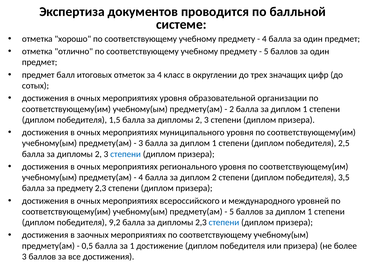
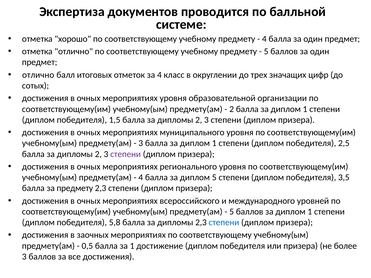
предмет at (38, 75): предмет -> отлично
степени at (126, 154) colour: blue -> purple
диплом 2: 2 -> 5
9,2: 9,2 -> 5,8
